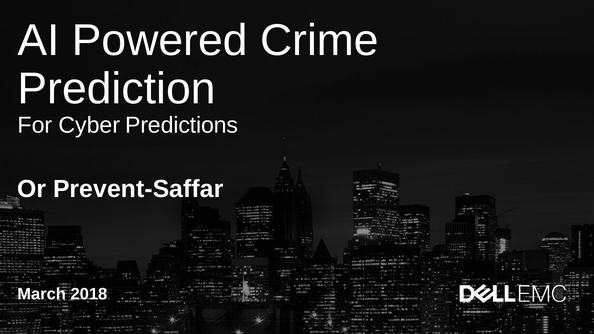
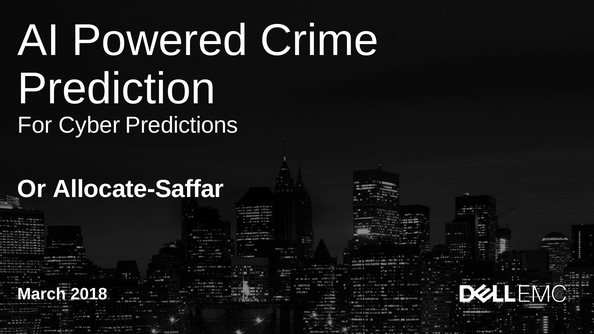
Prevent-Saffar: Prevent-Saffar -> Allocate-Saffar
